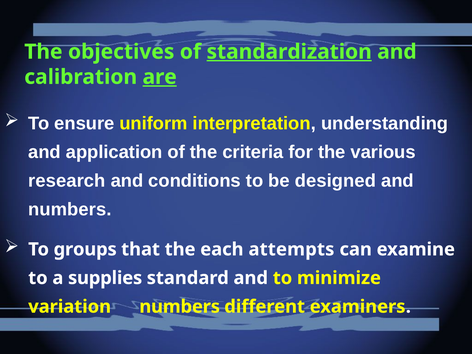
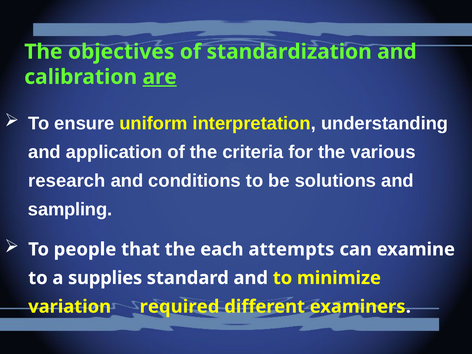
standardization underline: present -> none
designed: designed -> solutions
numbers at (70, 209): numbers -> sampling
groups: groups -> people
variation numbers: numbers -> required
